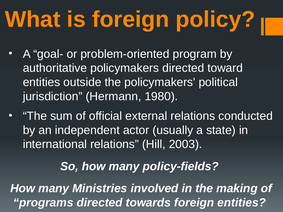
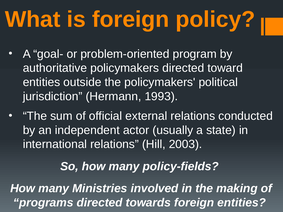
1980: 1980 -> 1993
